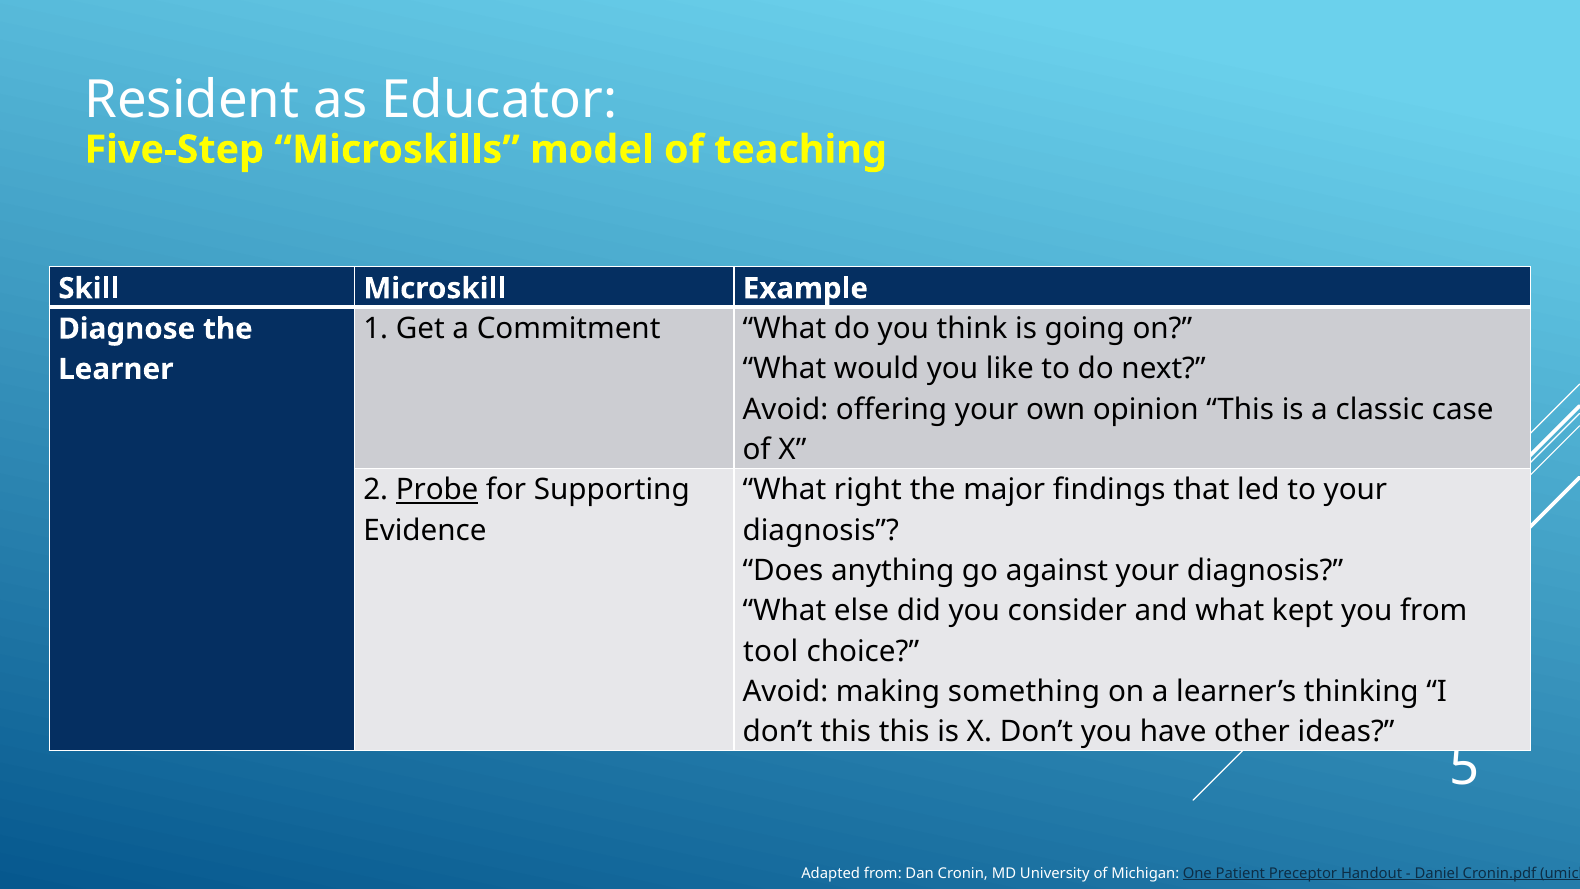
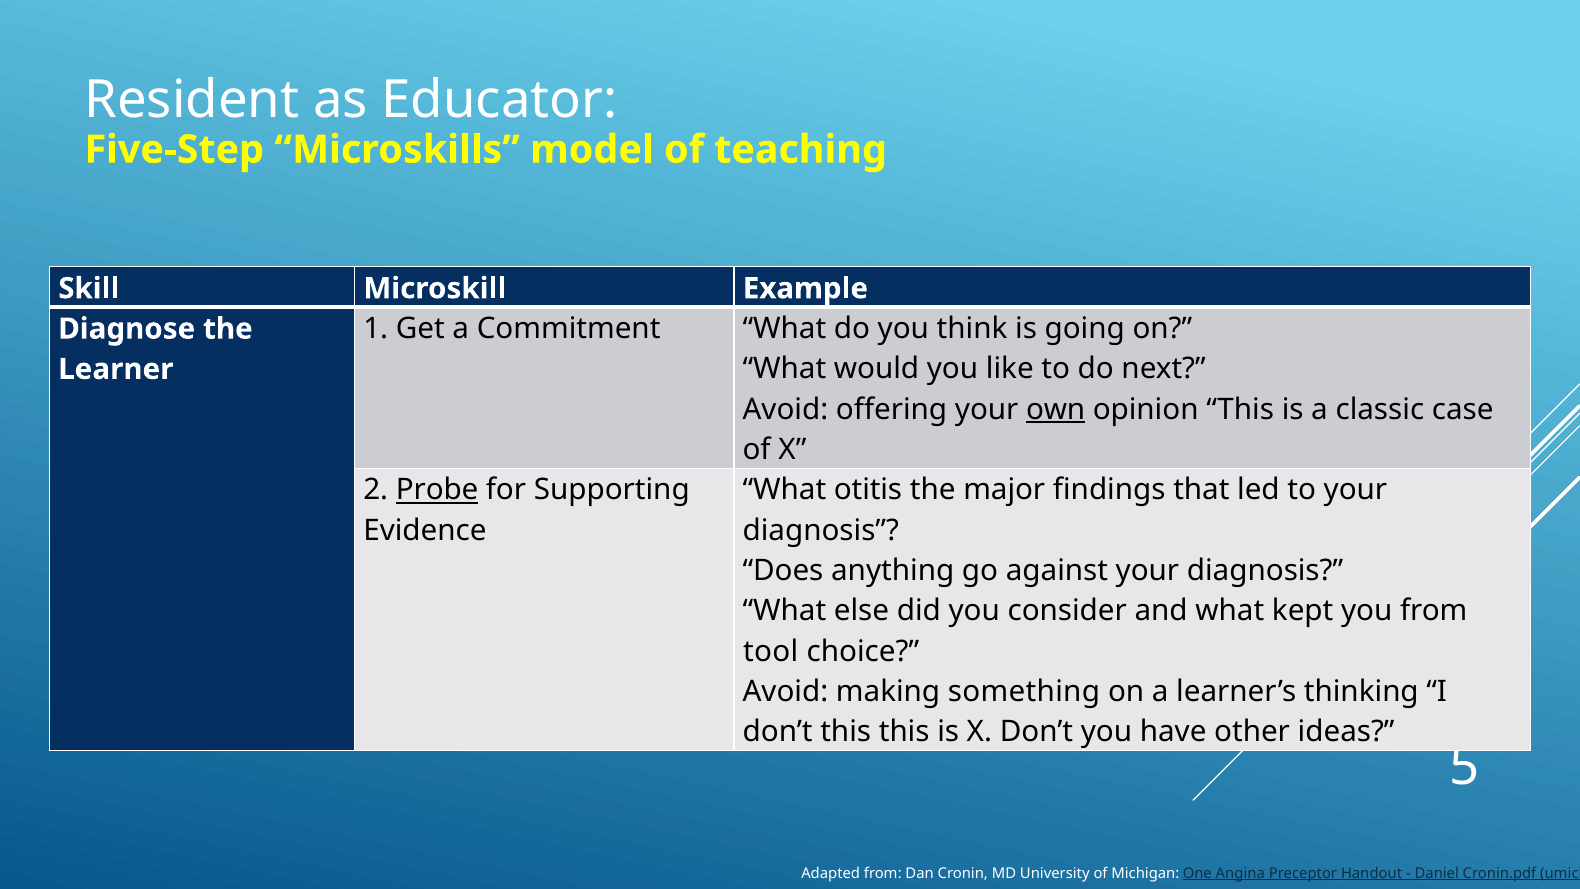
own underline: none -> present
right: right -> otitis
Patient: Patient -> Angina
